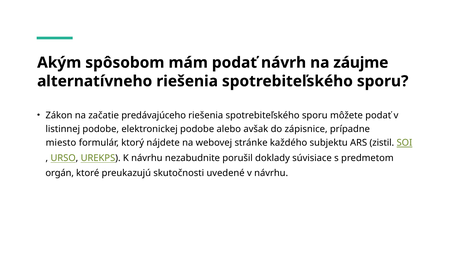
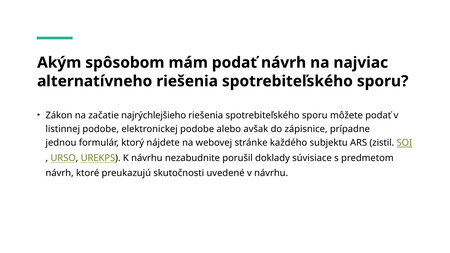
záujme: záujme -> najviac
predávajúceho: predávajúceho -> najrýchlejšieho
miesto: miesto -> jednou
orgán at (60, 173): orgán -> návrh
